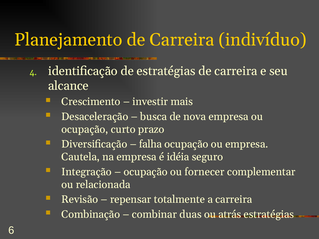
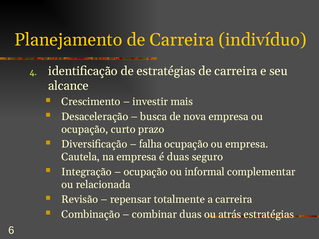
é idéia: idéia -> duas
fornecer: fornecer -> informal
